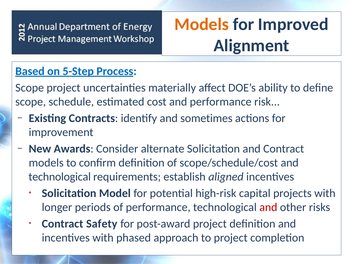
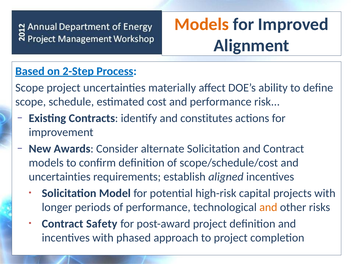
5-Step: 5-Step -> 2-Step
sometimes: sometimes -> constitutes
technological at (60, 177): technological -> uncertainties
and at (268, 208) colour: red -> orange
